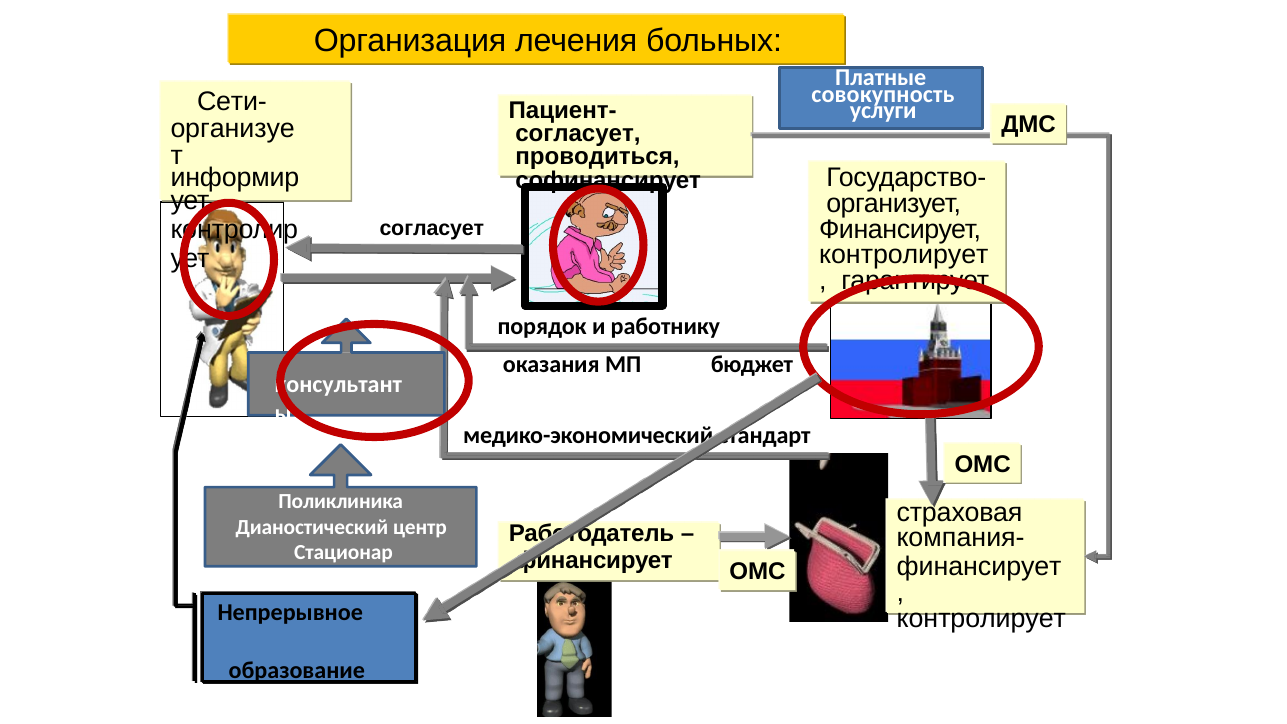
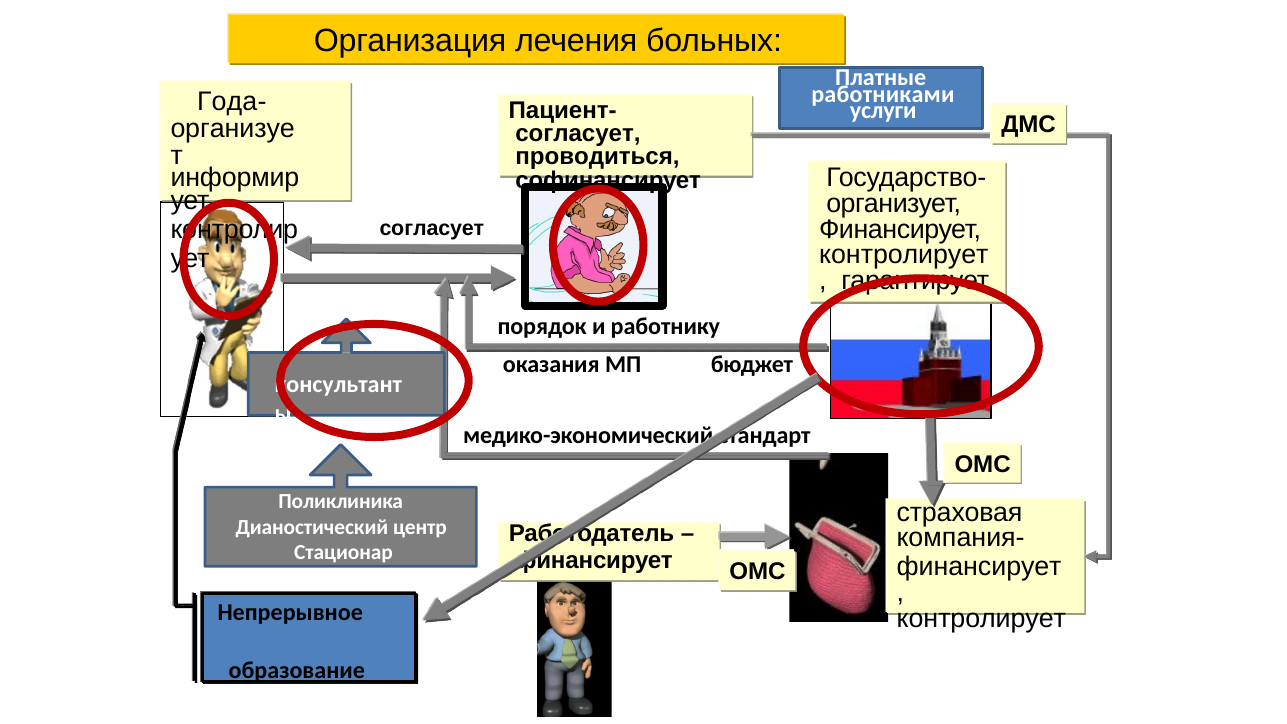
совокупность: совокупность -> работниками
Сети-: Сети- -> Года-
